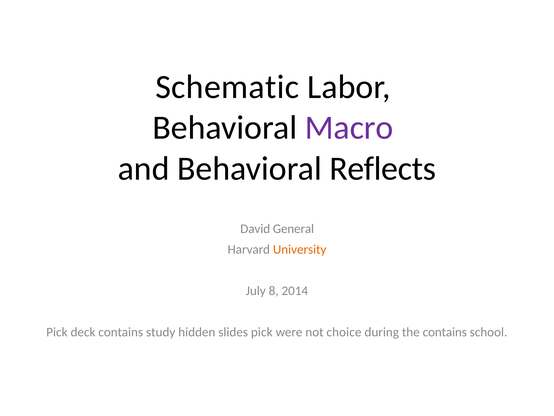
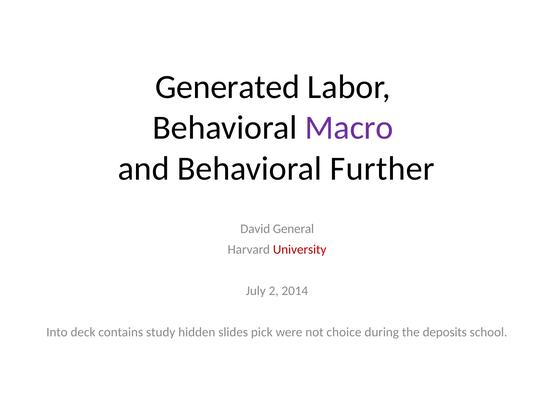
Schematic: Schematic -> Generated
Reflects: Reflects -> Further
University colour: orange -> red
8: 8 -> 2
Pick at (57, 332): Pick -> Into
the contains: contains -> deposits
